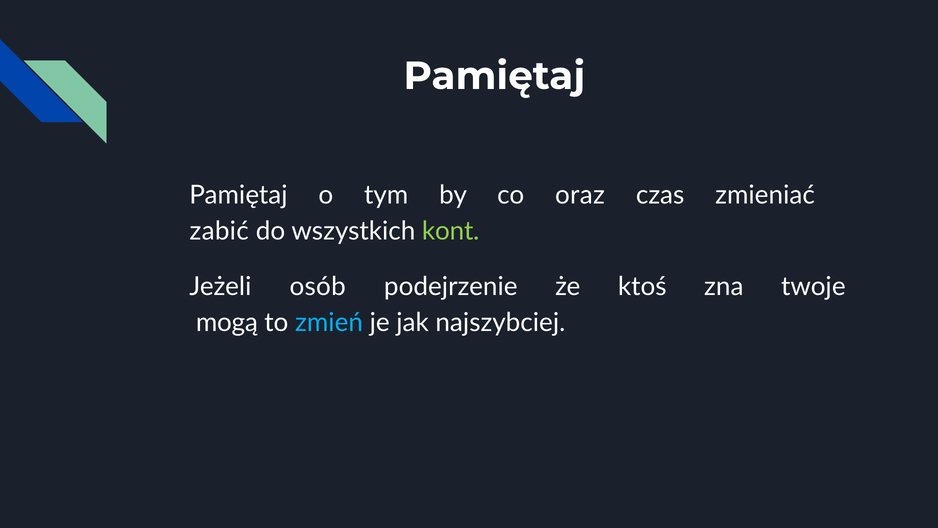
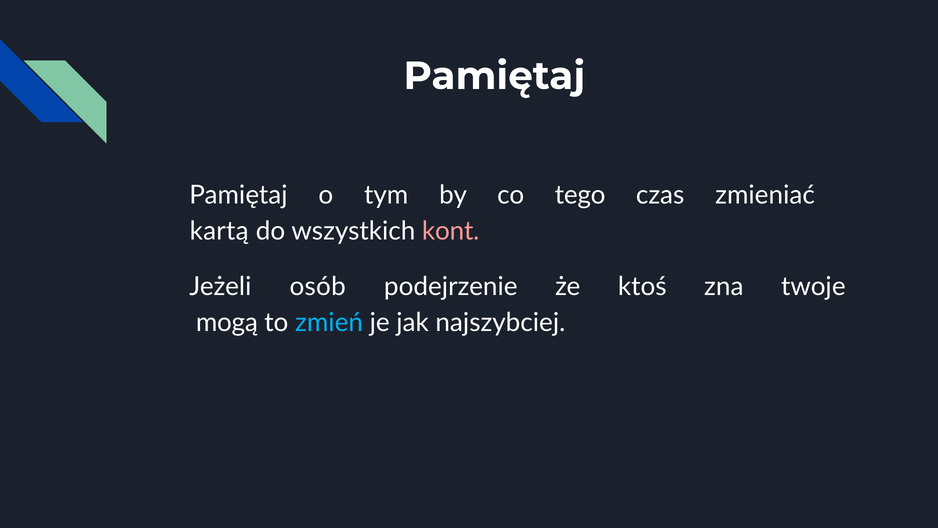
oraz: oraz -> tego
zabić: zabić -> kartą
kont colour: light green -> pink
